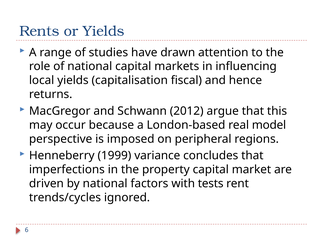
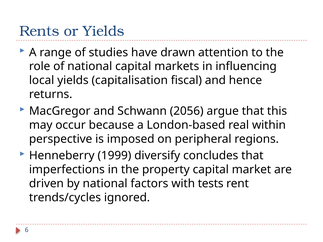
2012: 2012 -> 2056
model: model -> within
variance: variance -> diversify
